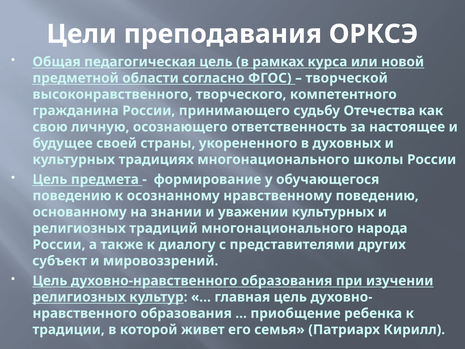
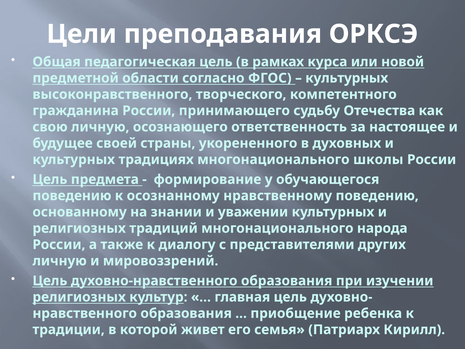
творческой at (347, 78): творческой -> культурных
субъект at (60, 261): субъект -> личную
